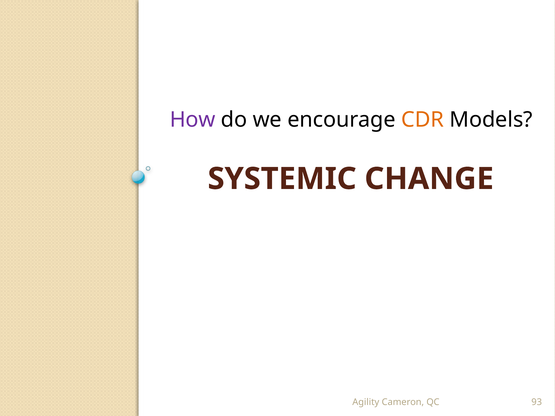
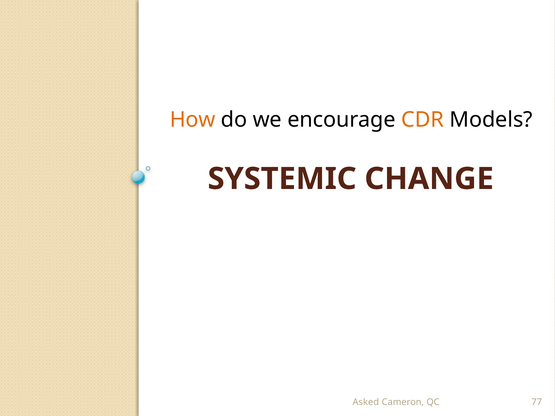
How colour: purple -> orange
Agility: Agility -> Asked
93: 93 -> 77
